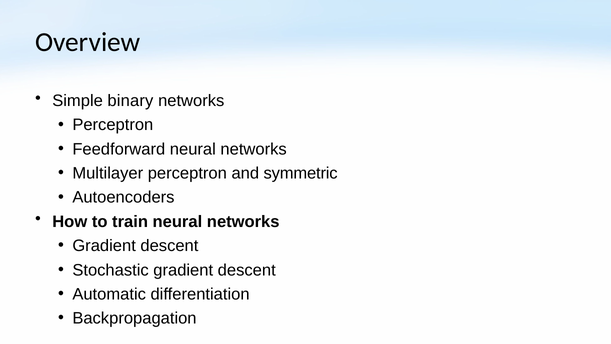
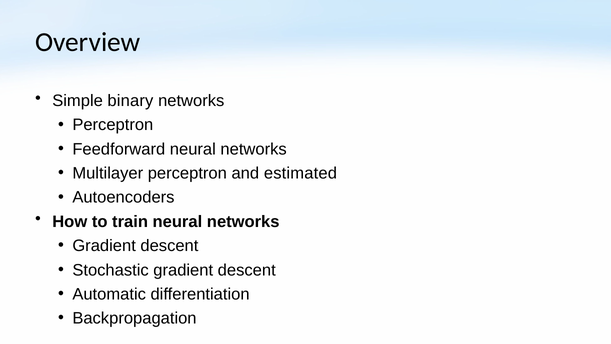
symmetric: symmetric -> estimated
